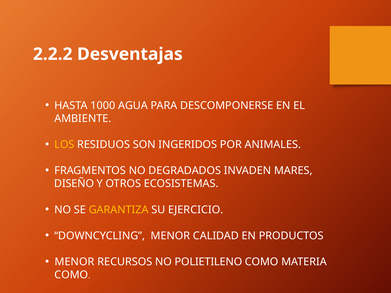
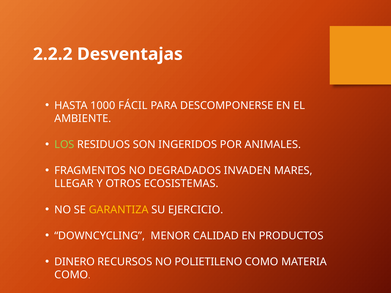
AGUA: AGUA -> FÁCIL
LOS colour: yellow -> light green
DISEÑO: DISEÑO -> LLEGAR
MENOR at (74, 262): MENOR -> DINERO
